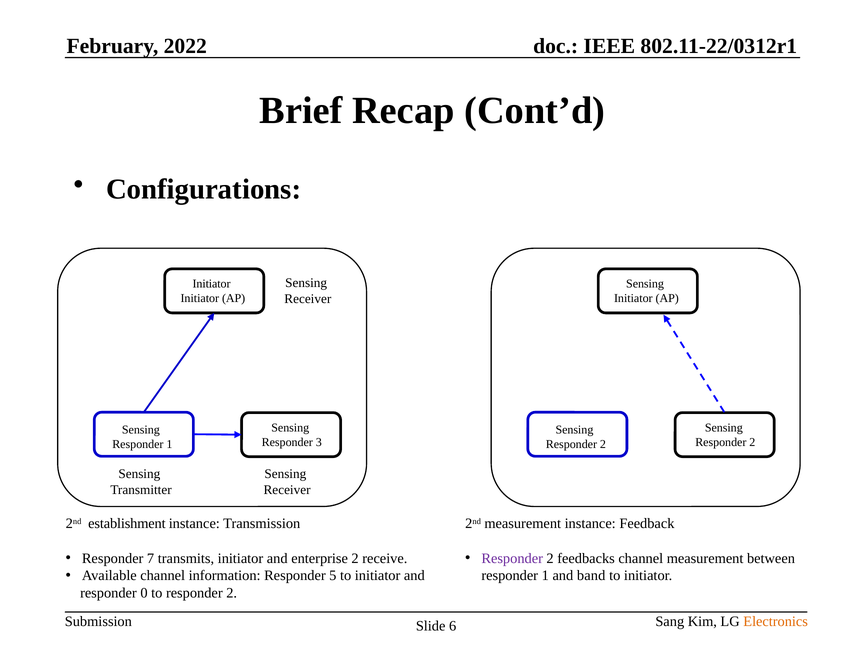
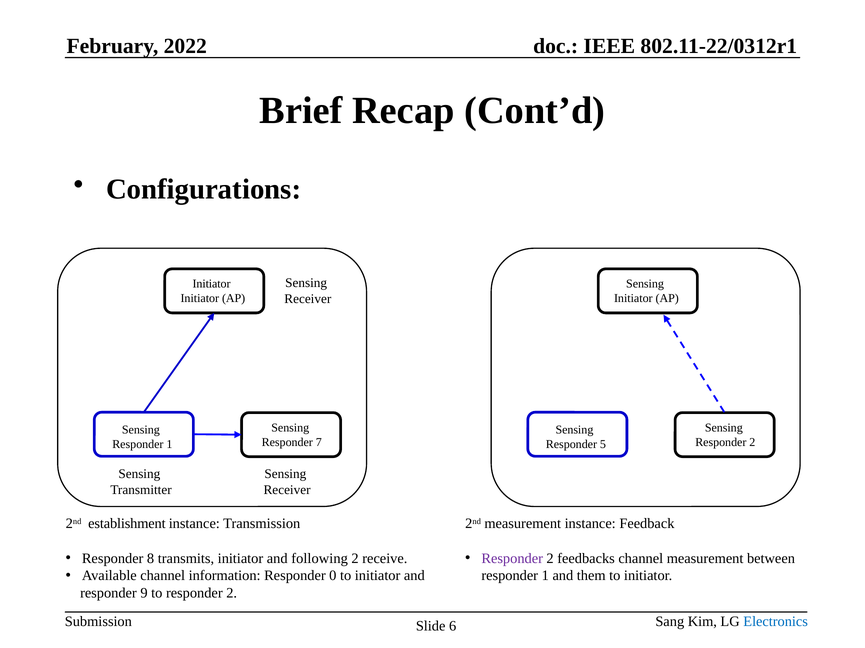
3: 3 -> 7
2 at (603, 445): 2 -> 5
7: 7 -> 8
enterprise: enterprise -> following
5: 5 -> 0
band: band -> them
0: 0 -> 9
Electronics colour: orange -> blue
